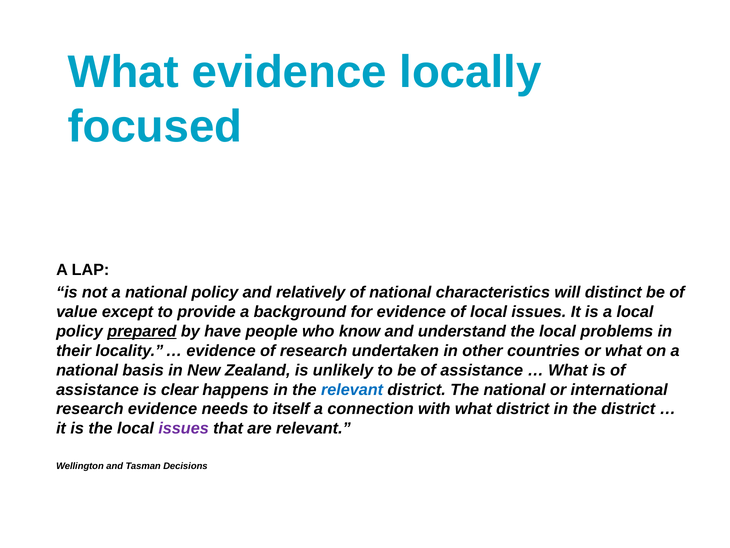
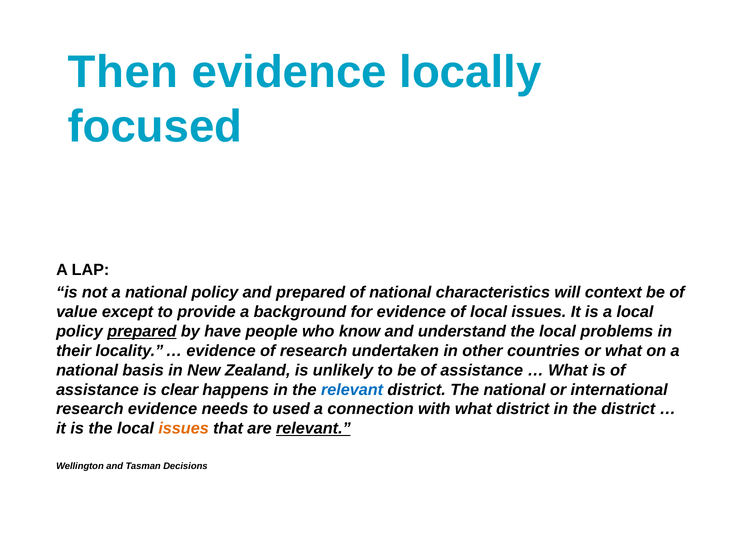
What at (123, 72): What -> Then
and relatively: relatively -> prepared
distinct: distinct -> context
itself: itself -> used
issues at (184, 428) colour: purple -> orange
relevant at (313, 428) underline: none -> present
